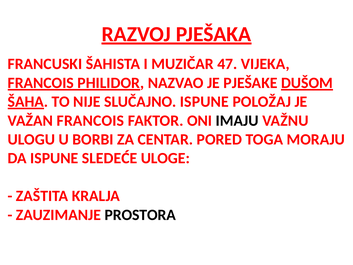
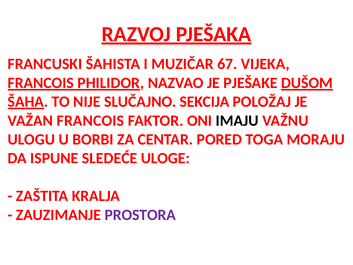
47: 47 -> 67
SLUČAJNO ISPUNE: ISPUNE -> SEKCIJA
PROSTORA colour: black -> purple
